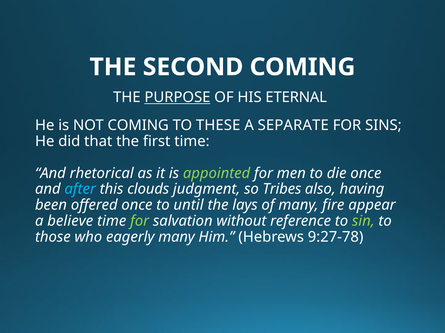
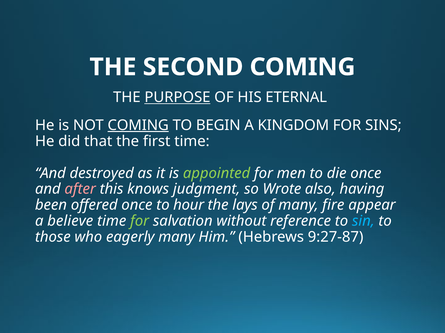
COMING at (138, 125) underline: none -> present
THESE: THESE -> BEGIN
SEPARATE: SEPARATE -> KINGDOM
rhetorical: rhetorical -> destroyed
after colour: light blue -> pink
clouds: clouds -> knows
Tribes: Tribes -> Wrote
until: until -> hour
sin colour: light green -> light blue
9:27-78: 9:27-78 -> 9:27-87
